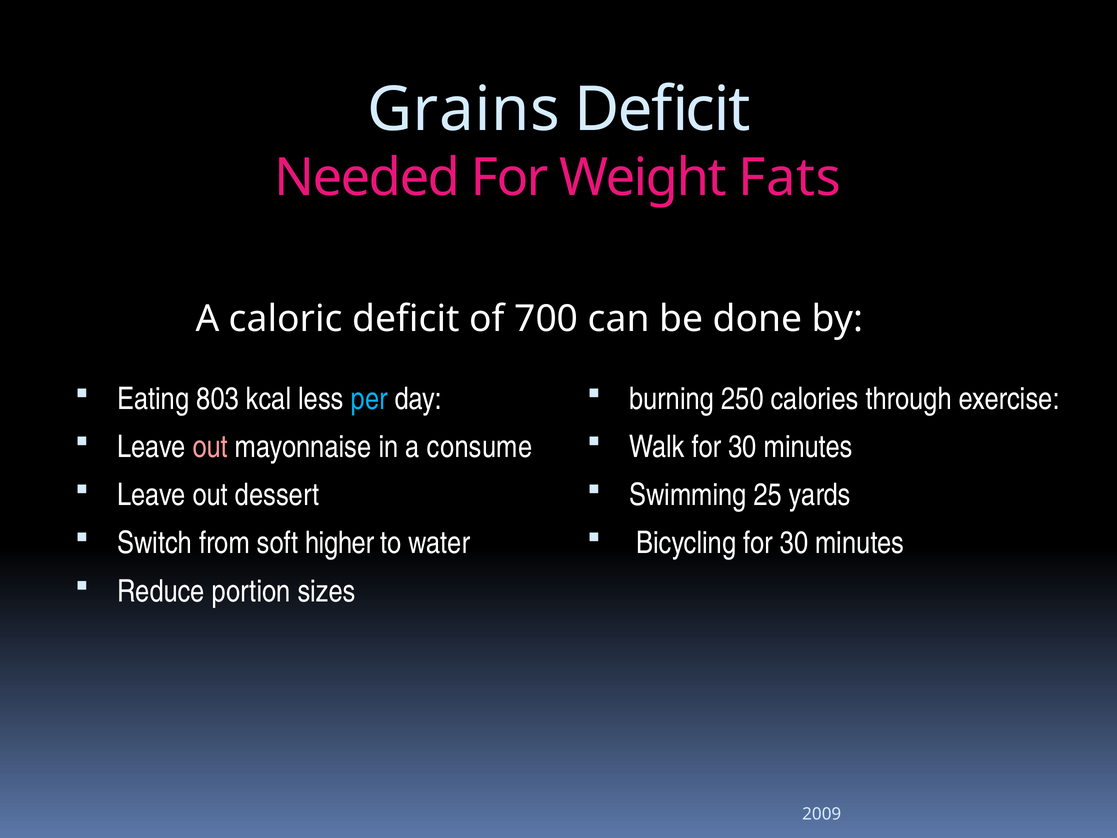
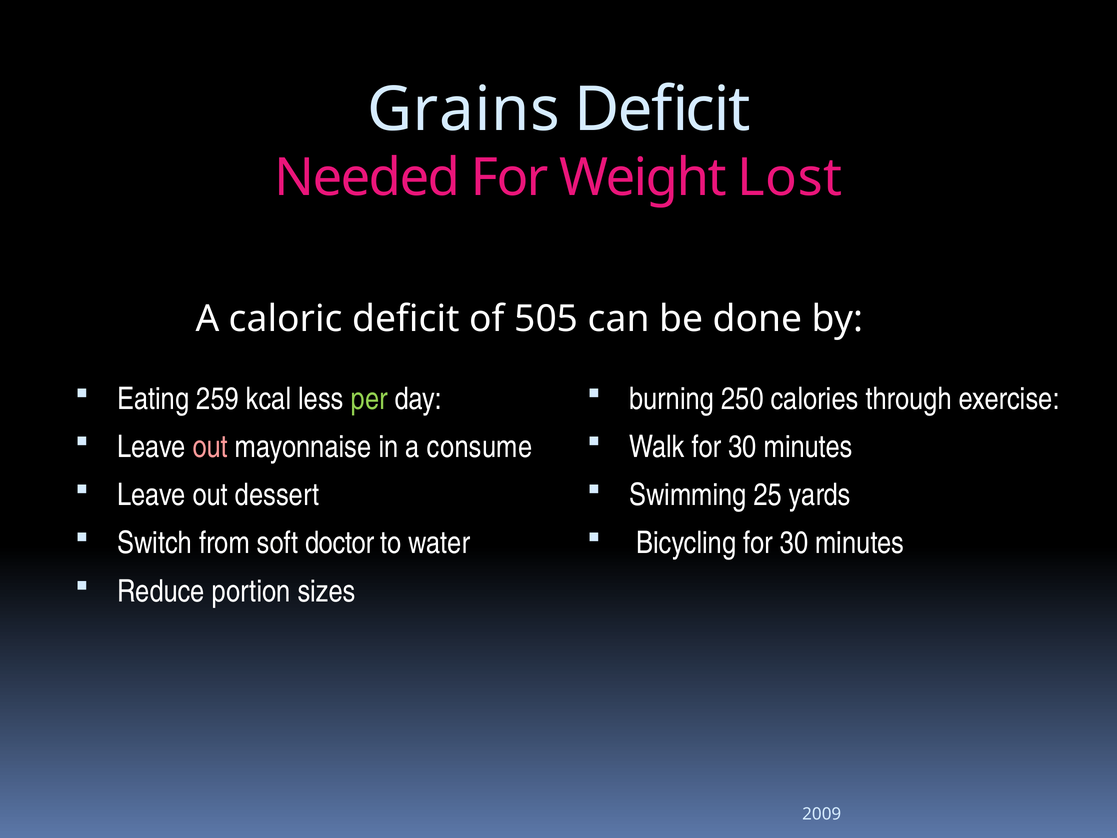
Fats: Fats -> Lost
700: 700 -> 505
803: 803 -> 259
per colour: light blue -> light green
higher: higher -> doctor
